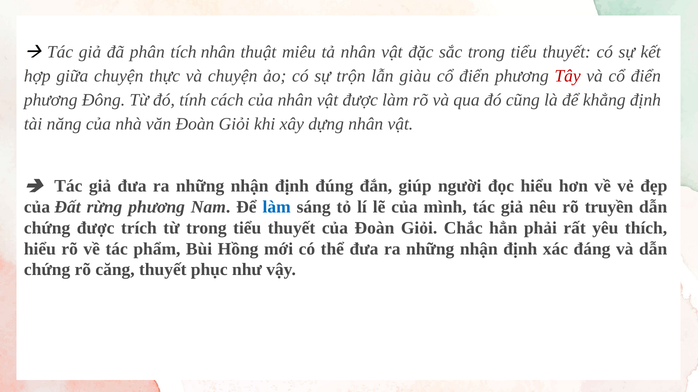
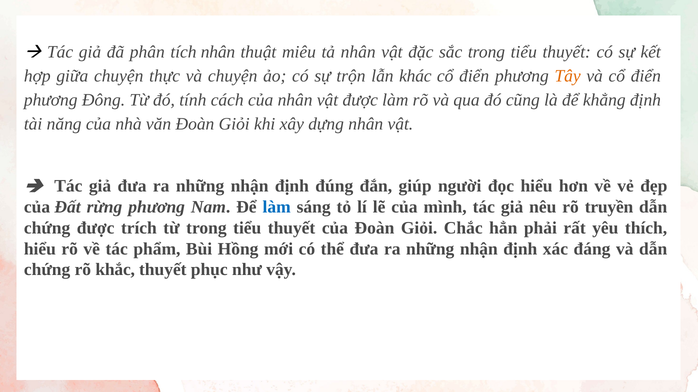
giàu: giàu -> khác
Tây colour: red -> orange
căng: căng -> khắc
